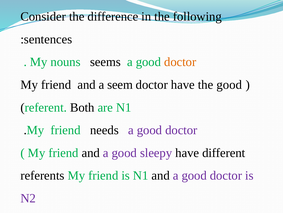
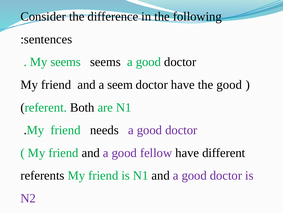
My nouns: nouns -> seems
doctor at (180, 62) colour: orange -> black
sleepy: sleepy -> fellow
